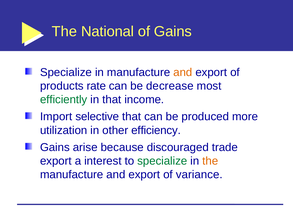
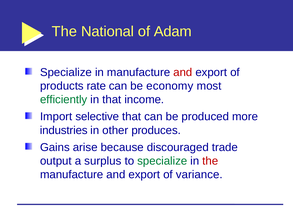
of Gains: Gains -> Adam
and at (183, 73) colour: orange -> red
decrease: decrease -> economy
utilization: utilization -> industries
efficiency: efficiency -> produces
export at (56, 161): export -> output
interest: interest -> surplus
the at (210, 161) colour: orange -> red
